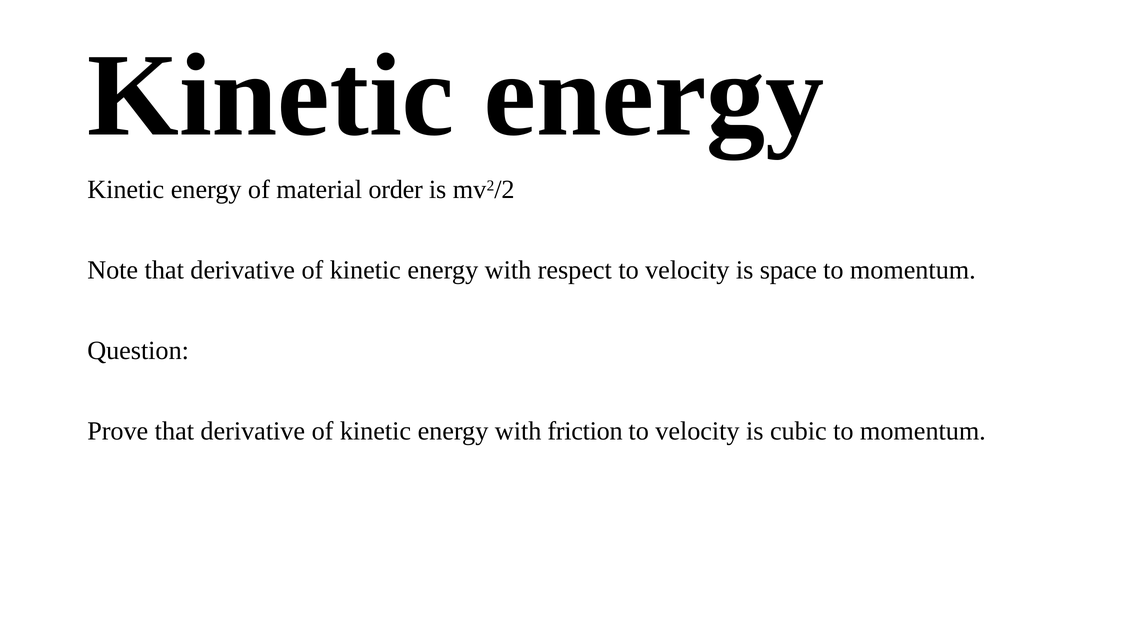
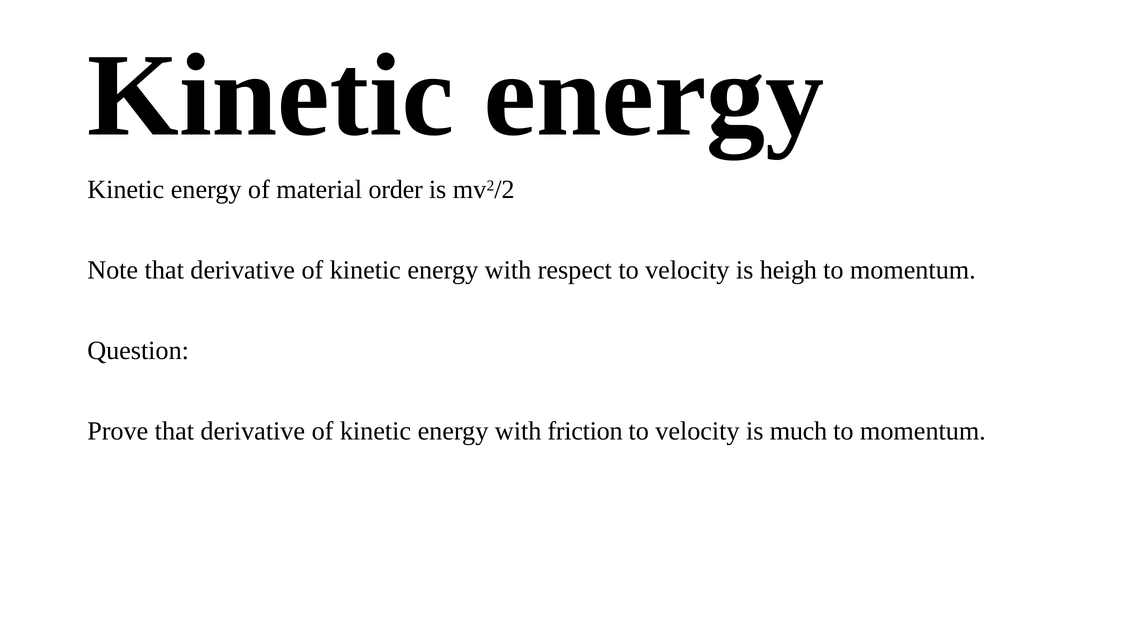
space: space -> heigh
cubic: cubic -> much
